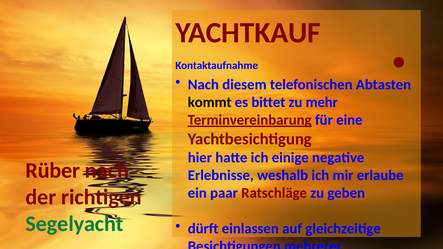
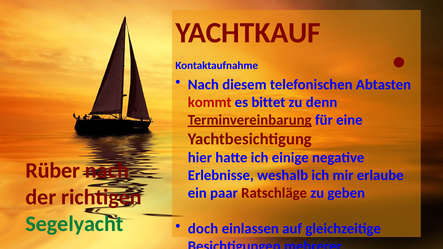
kommt colour: black -> red
mehr: mehr -> denn
dürft: dürft -> doch
